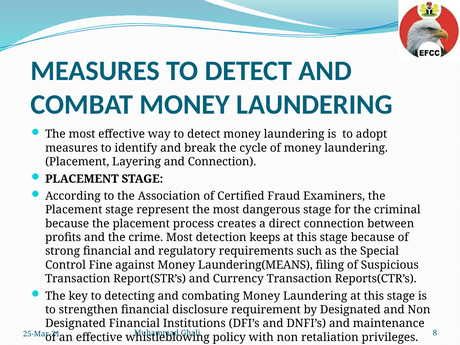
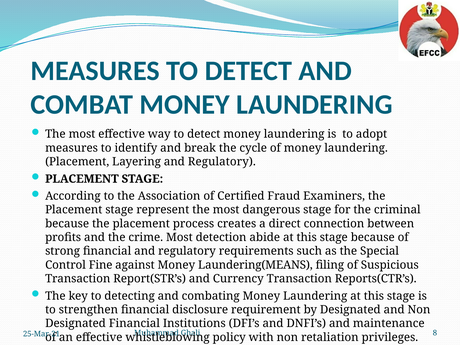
Layering and Connection: Connection -> Regulatory
keeps: keeps -> abide
